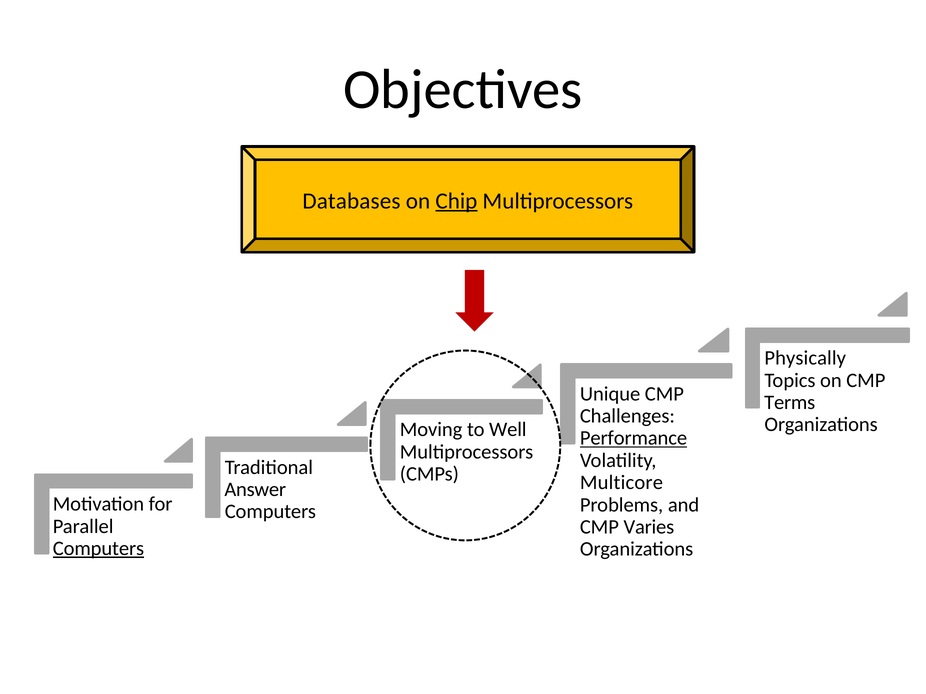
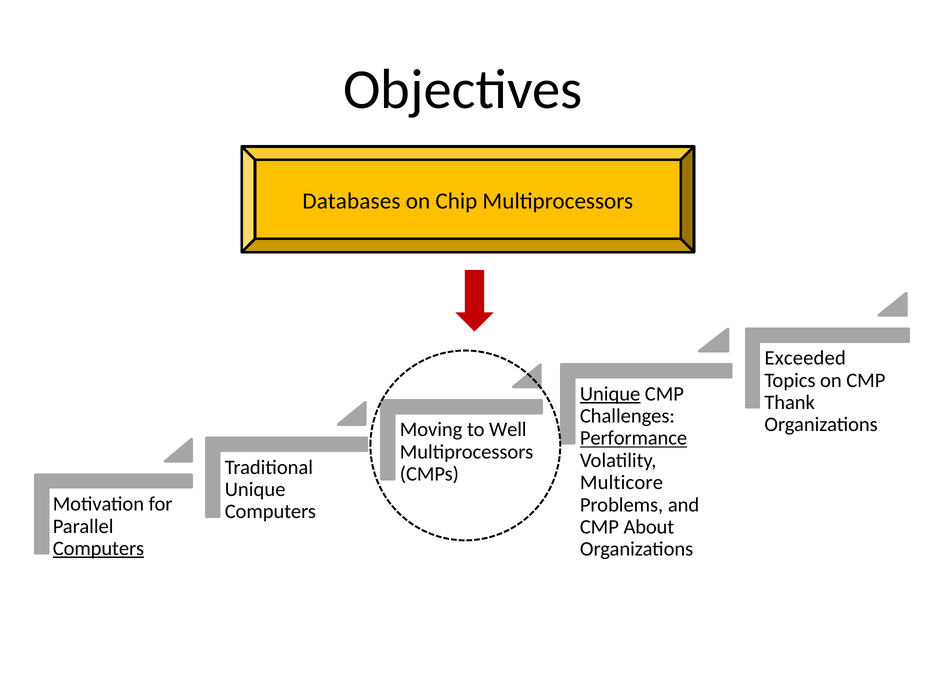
Chip underline: present -> none
Physically: Physically -> Exceeded
Unique at (610, 394) underline: none -> present
Terms: Terms -> Thank
Answer at (255, 490): Answer -> Unique
Varies: Varies -> About
